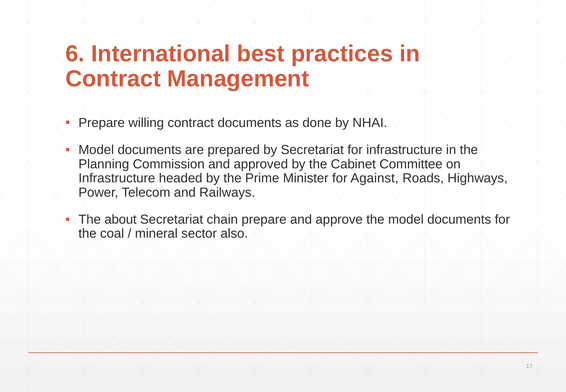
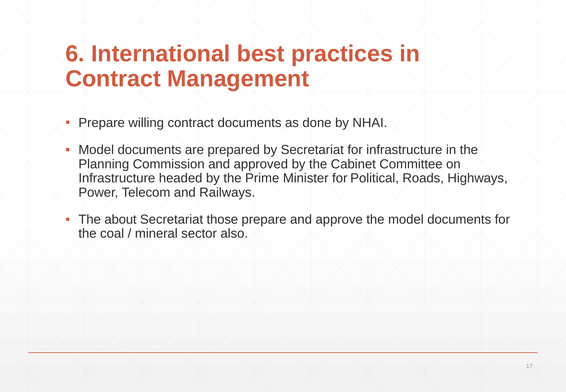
Against: Against -> Political
chain: chain -> those
